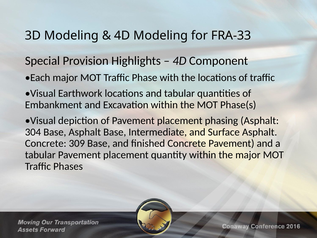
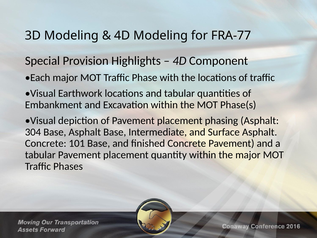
FRA-33: FRA-33 -> FRA-77
309: 309 -> 101
